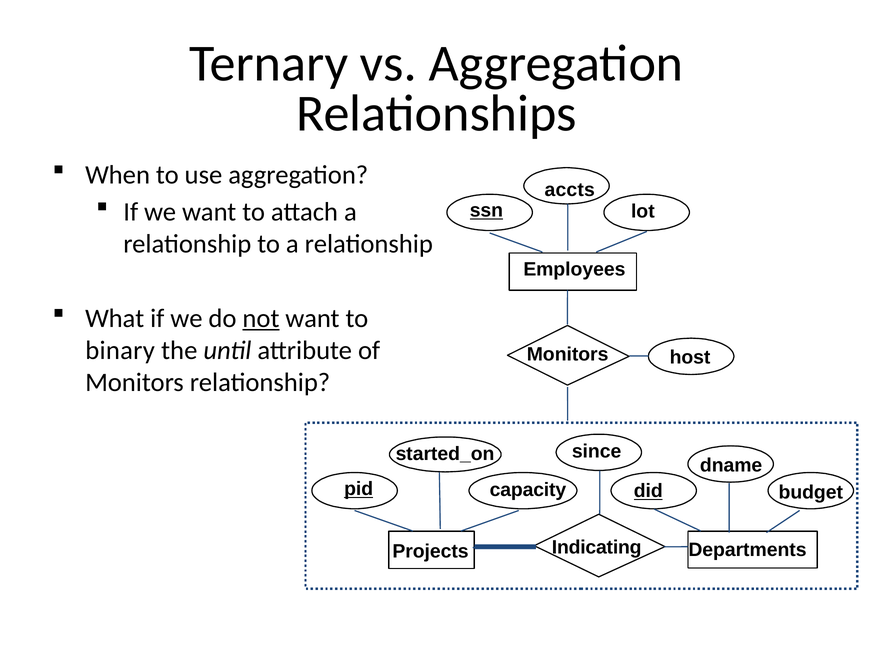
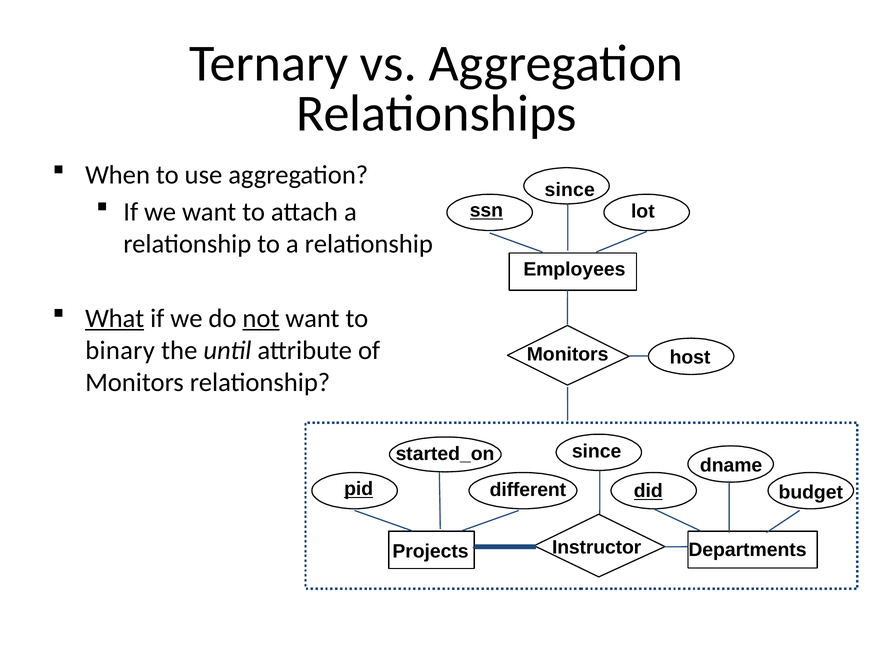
accts at (570, 190): accts -> since
What underline: none -> present
capacity: capacity -> different
Indicating: Indicating -> Instructor
